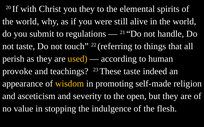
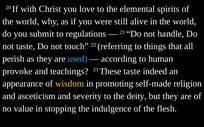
you they: they -> love
used colour: yellow -> light blue
open: open -> deity
